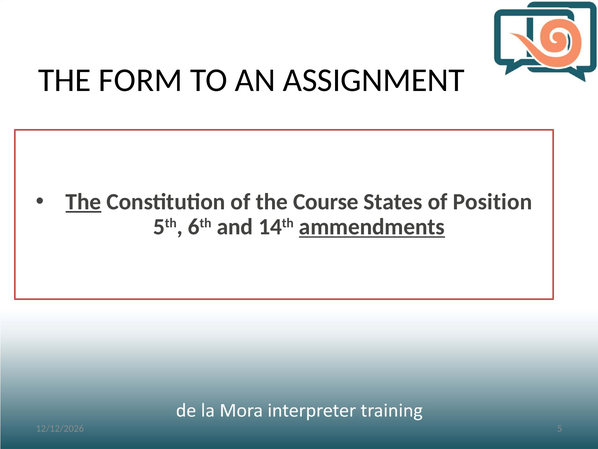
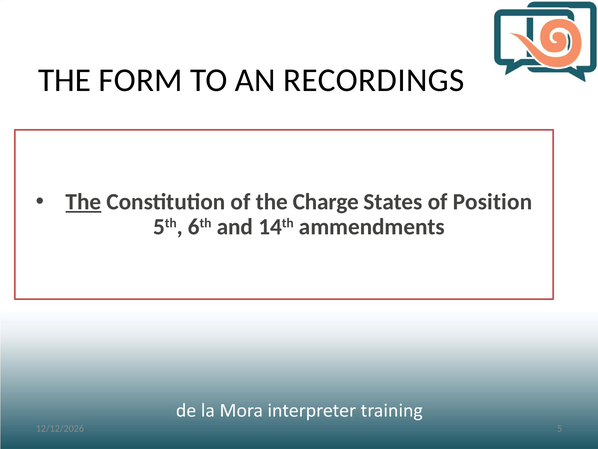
ASSIGNMENT: ASSIGNMENT -> RECORDINGS
Course: Course -> Charge
ammendments underline: present -> none
